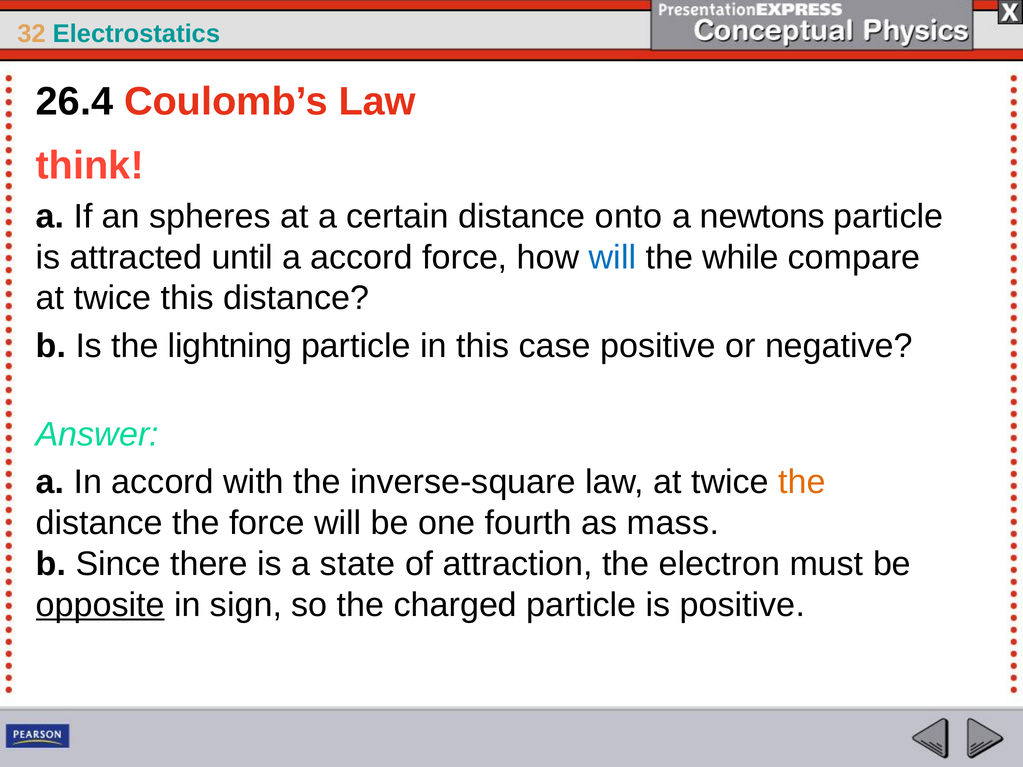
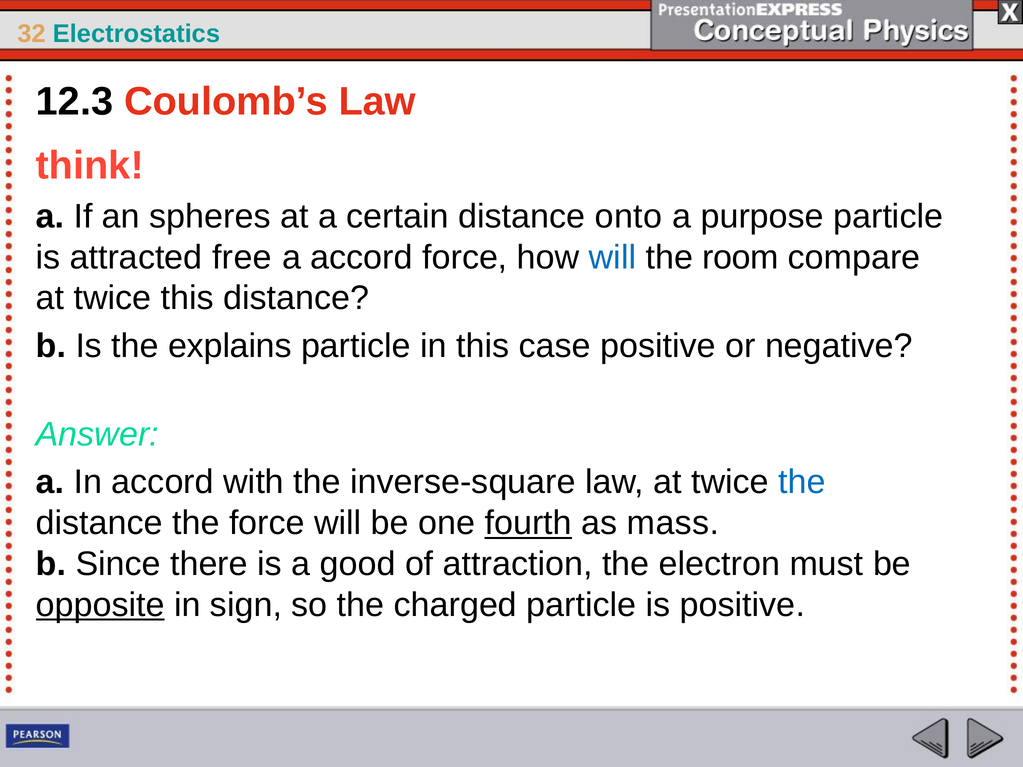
26.4: 26.4 -> 12.3
newtons: newtons -> purpose
until: until -> free
while: while -> room
lightning: lightning -> explains
the at (802, 482) colour: orange -> blue
fourth underline: none -> present
state: state -> good
